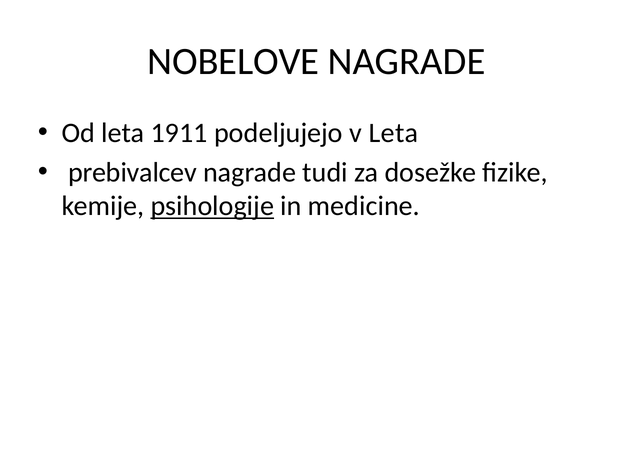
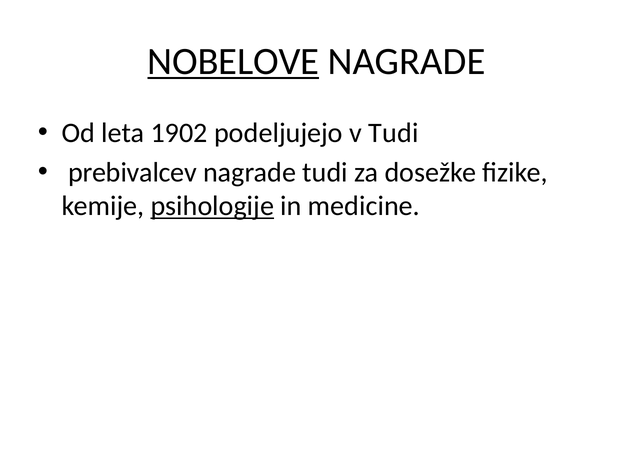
NOBELOVE underline: none -> present
1911: 1911 -> 1902
v Leta: Leta -> Tudi
